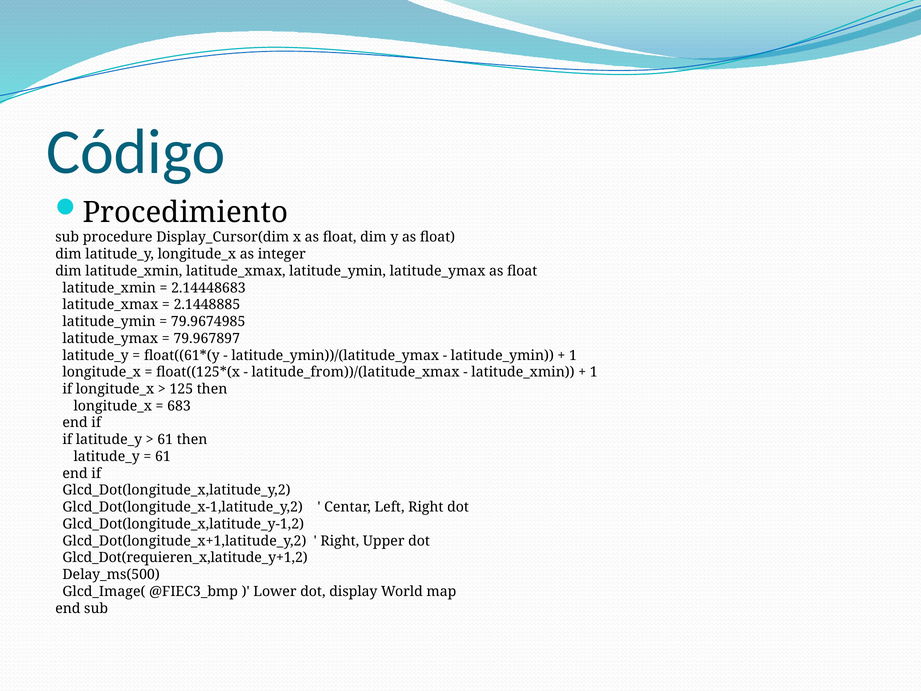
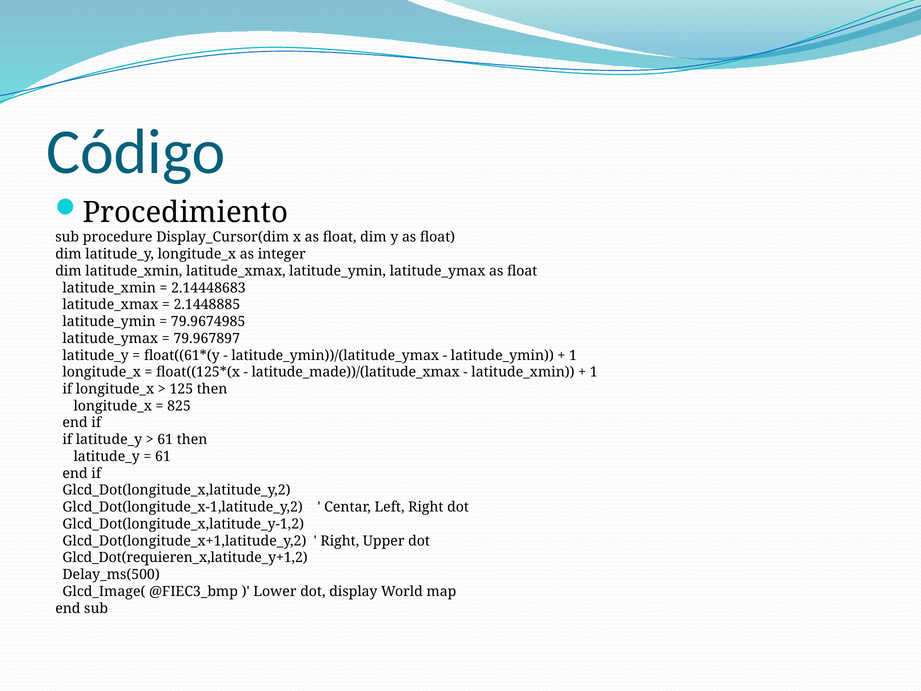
latitude_from))/(latitude_xmax: latitude_from))/(latitude_xmax -> latitude_made))/(latitude_xmax
683: 683 -> 825
